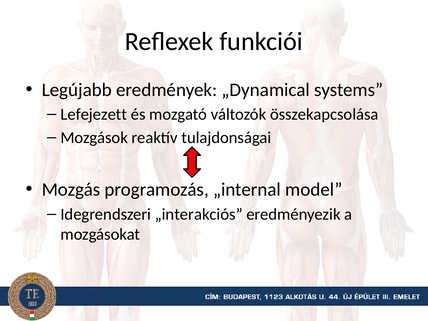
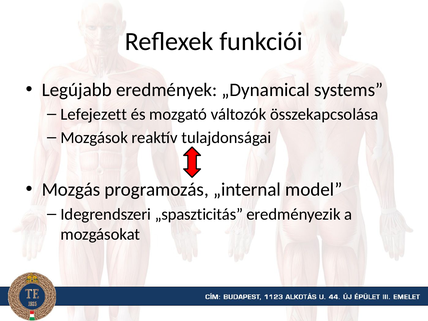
„interakciós: „interakciós -> „spaszticitás
